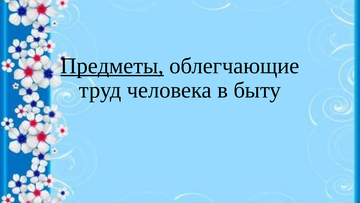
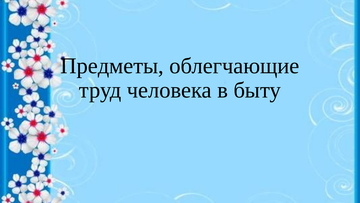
Предметы underline: present -> none
